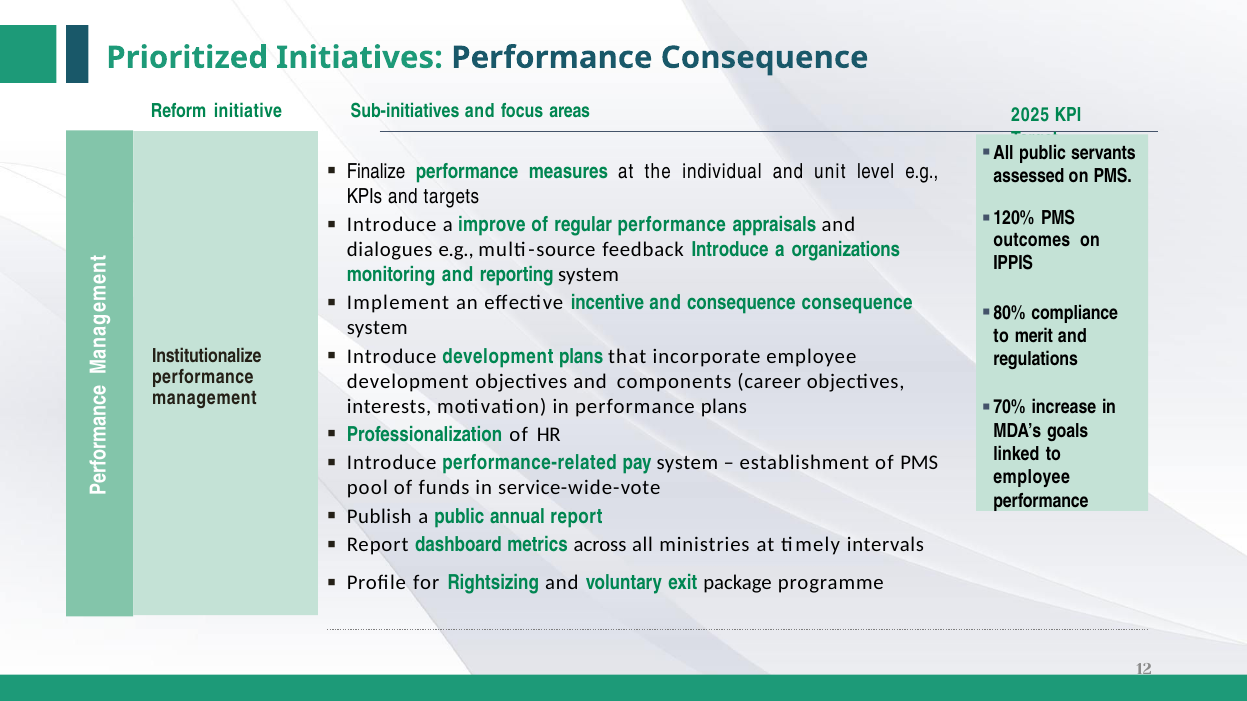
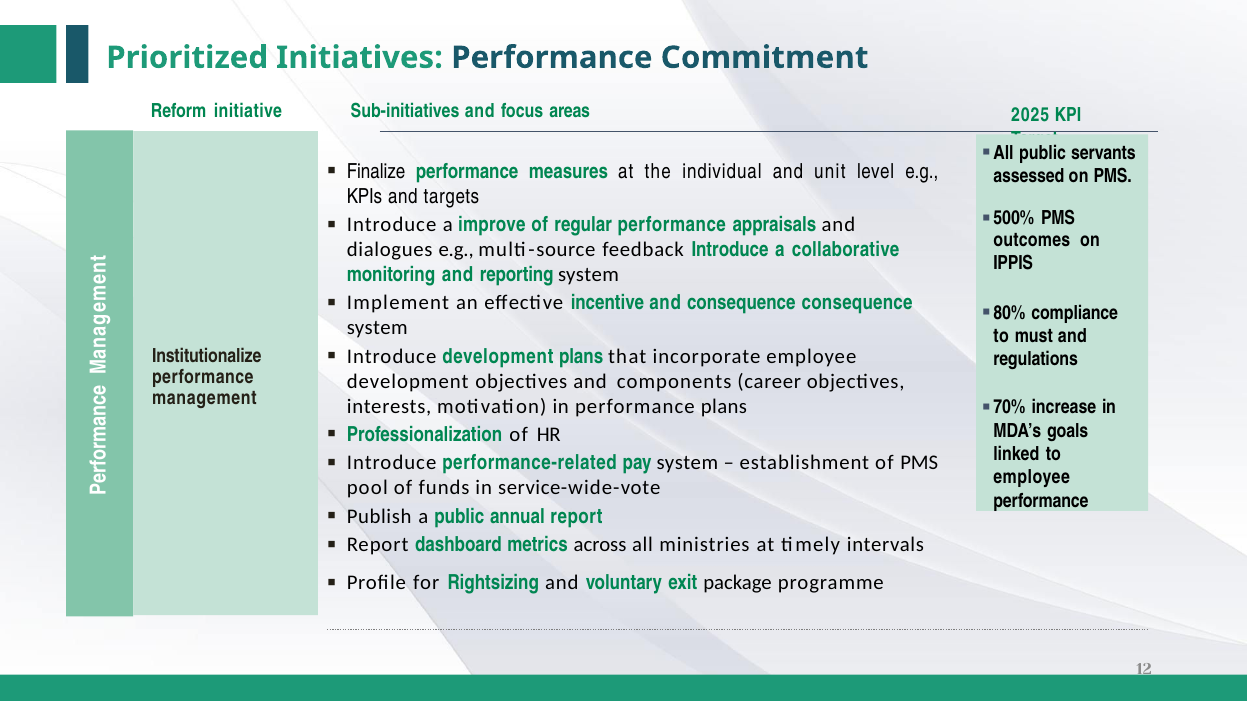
Performance Consequence: Consequence -> Commitment
120%: 120% -> 500%
organizations: organizations -> collaborative
merit: merit -> must
